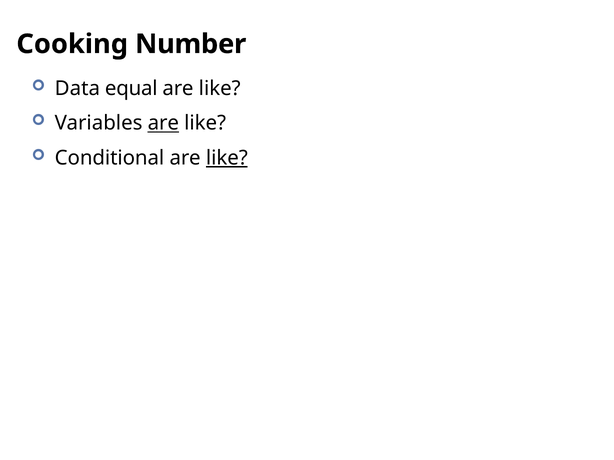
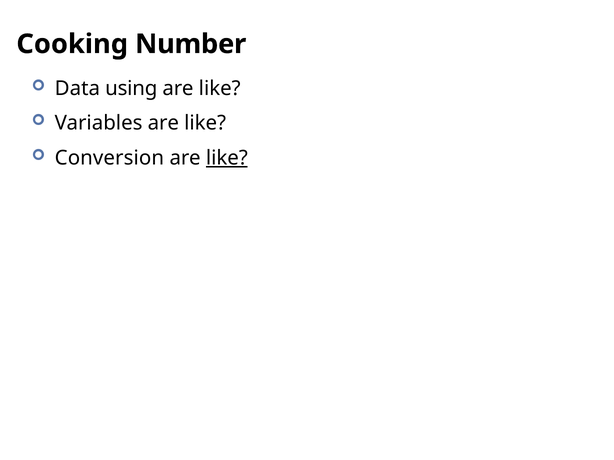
equal: equal -> using
are at (163, 123) underline: present -> none
Conditional: Conditional -> Conversion
